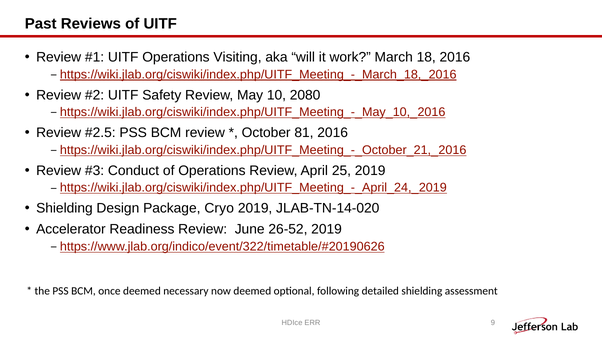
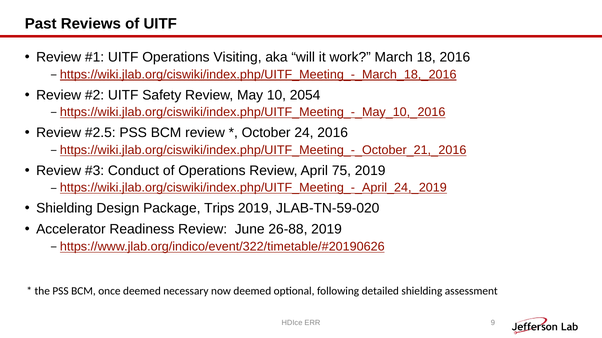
2080: 2080 -> 2054
81: 81 -> 24
25: 25 -> 75
Cryo: Cryo -> Trips
JLAB-TN-14-020: JLAB-TN-14-020 -> JLAB-TN-59-020
26-52: 26-52 -> 26-88
